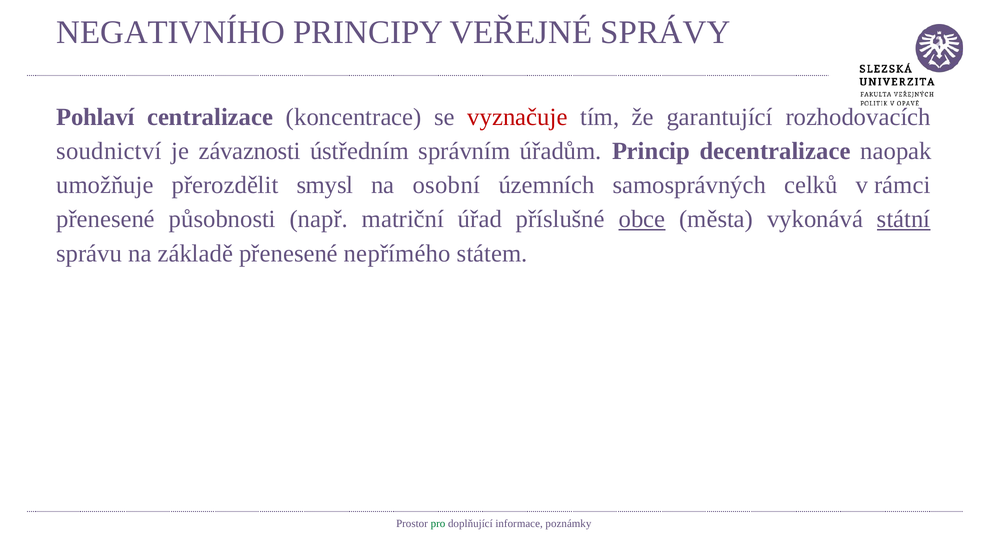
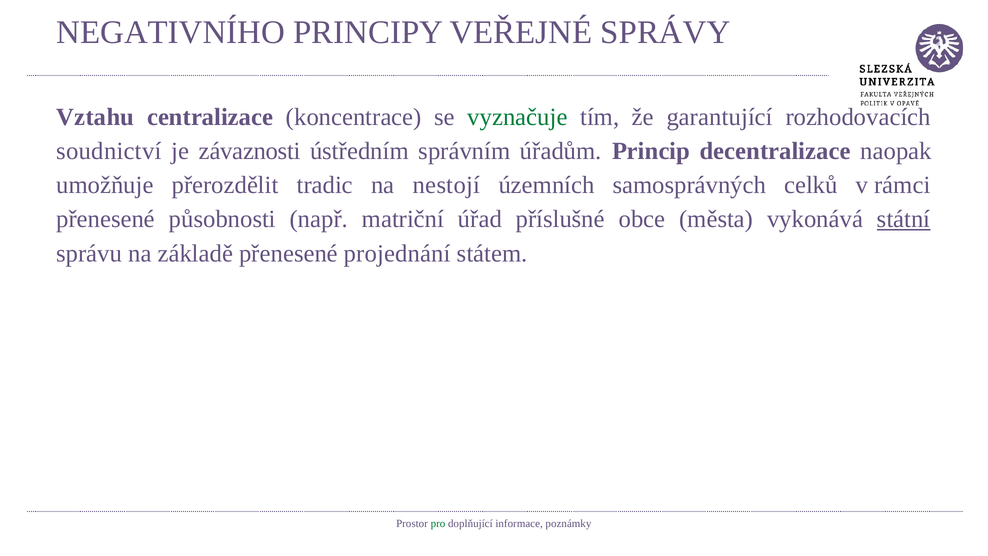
Pohlaví: Pohlaví -> Vztahu
vyznačuje colour: red -> green
smysl: smysl -> tradic
osobní: osobní -> nestojí
obce underline: present -> none
nepřímého: nepřímého -> projednání
